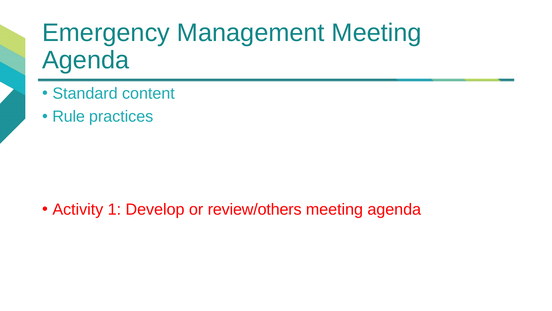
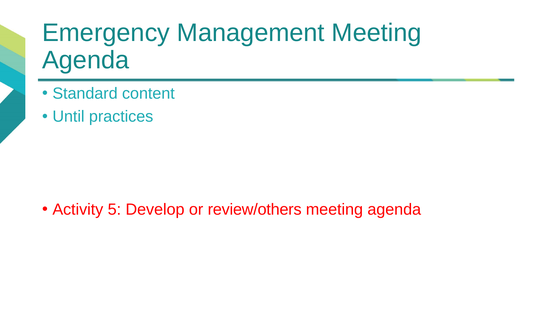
Rule: Rule -> Until
1: 1 -> 5
